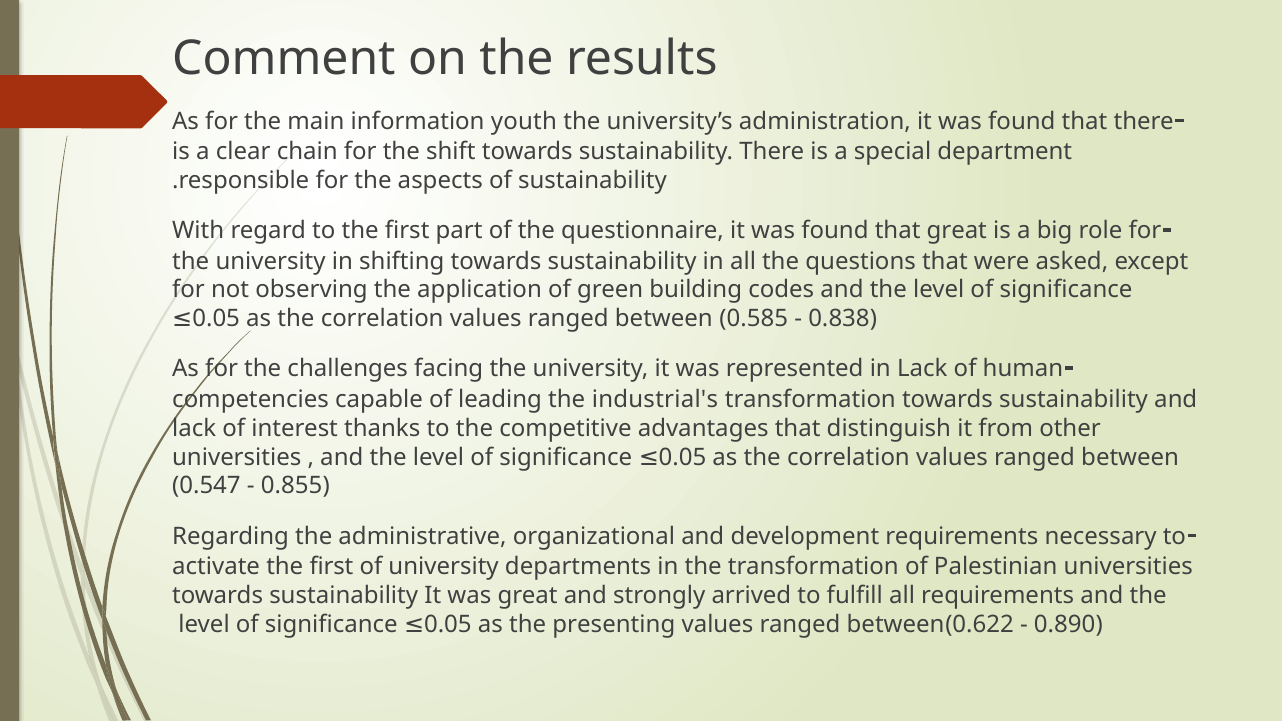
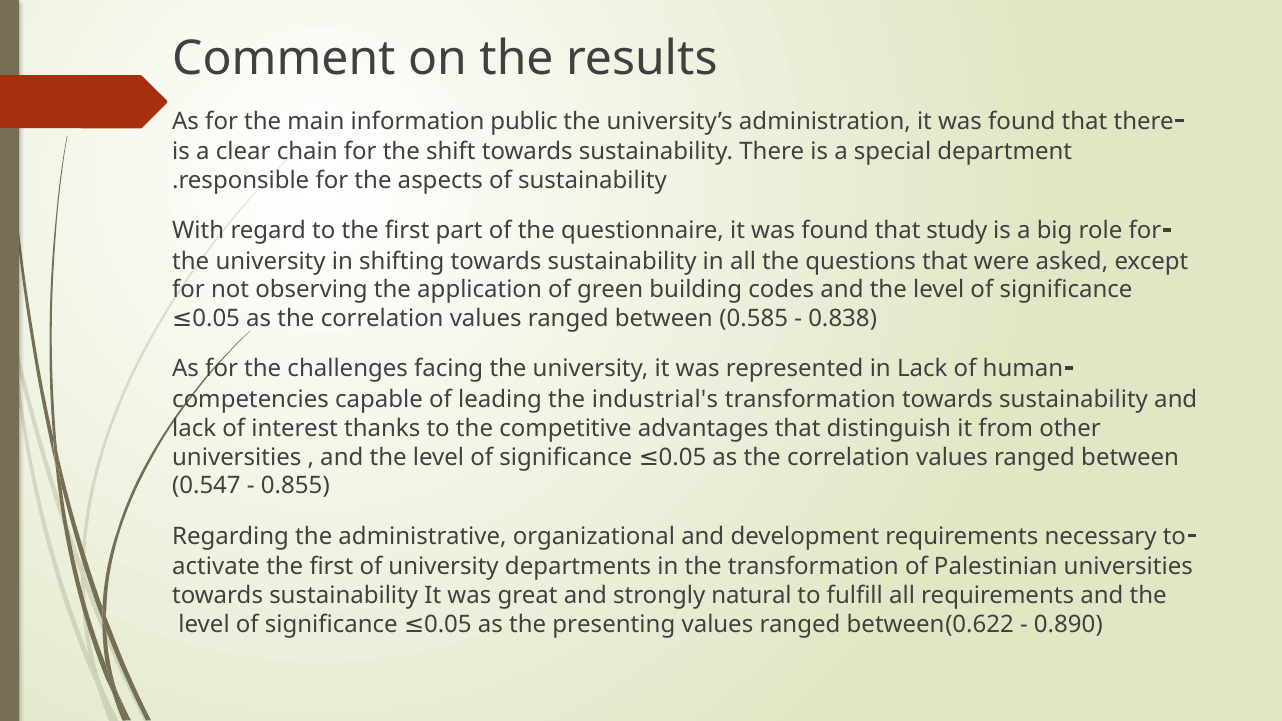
youth: youth -> public
that great: great -> study
arrived: arrived -> natural
